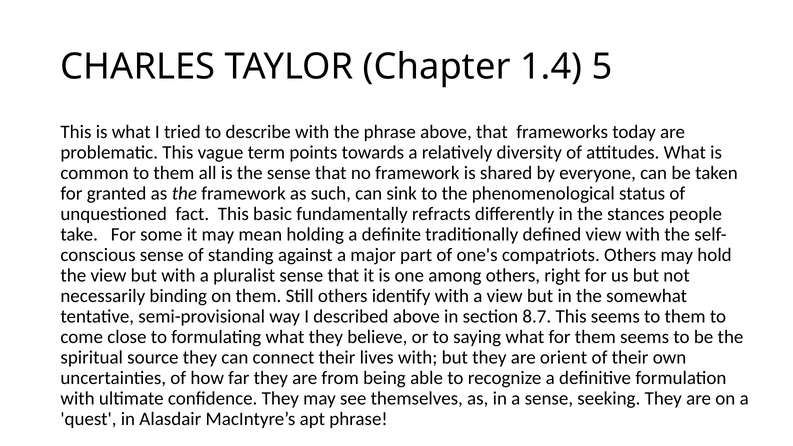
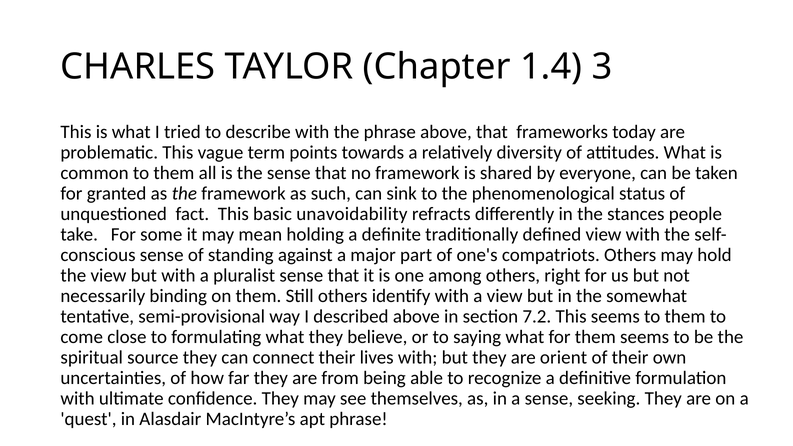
5: 5 -> 3
fundamentally: fundamentally -> unavoidability
8.7: 8.7 -> 7.2
